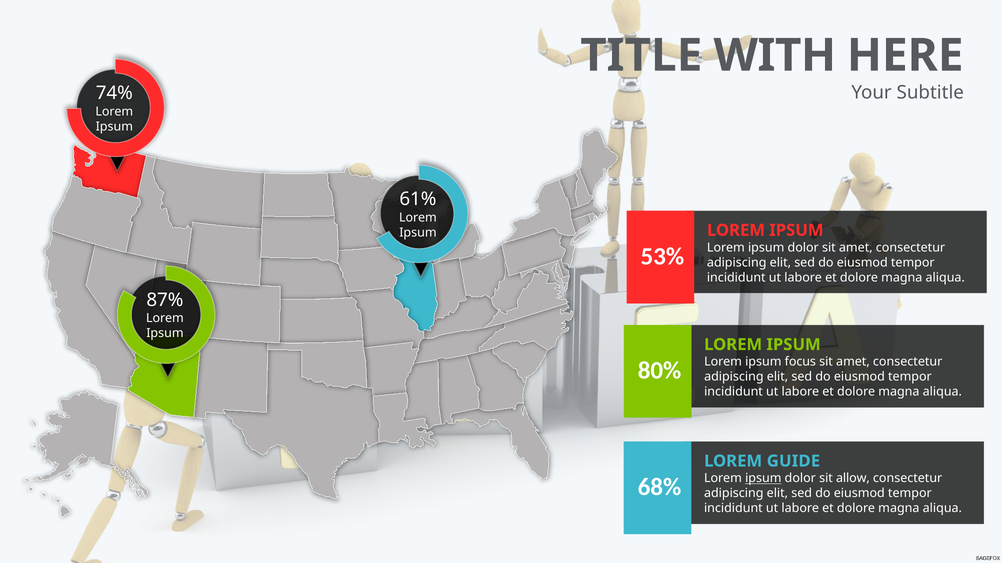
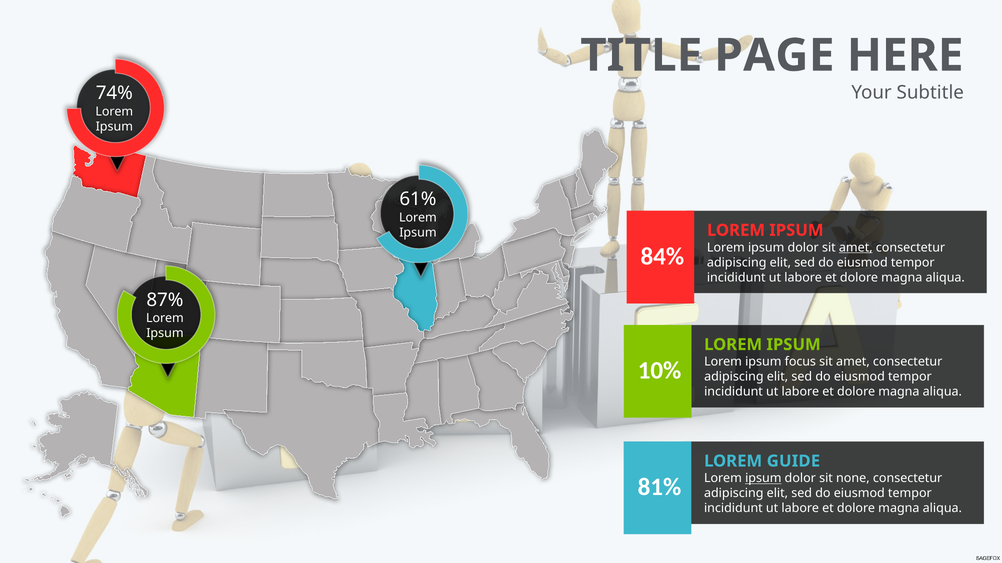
WITH: WITH -> PAGE
amet at (856, 248) underline: none -> present
53%: 53% -> 84%
80%: 80% -> 10%
allow: allow -> none
68%: 68% -> 81%
